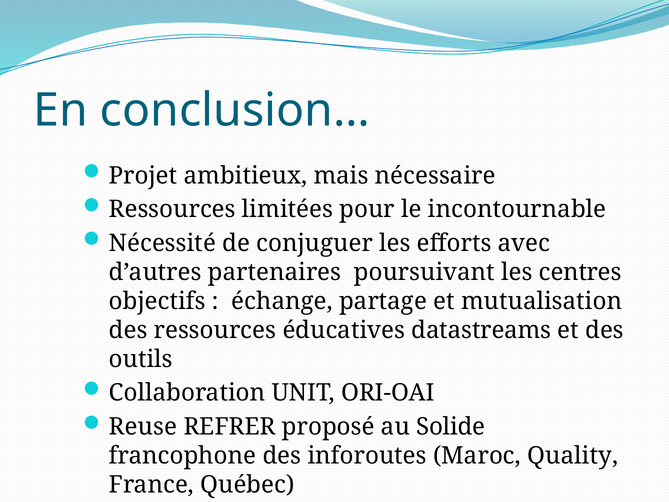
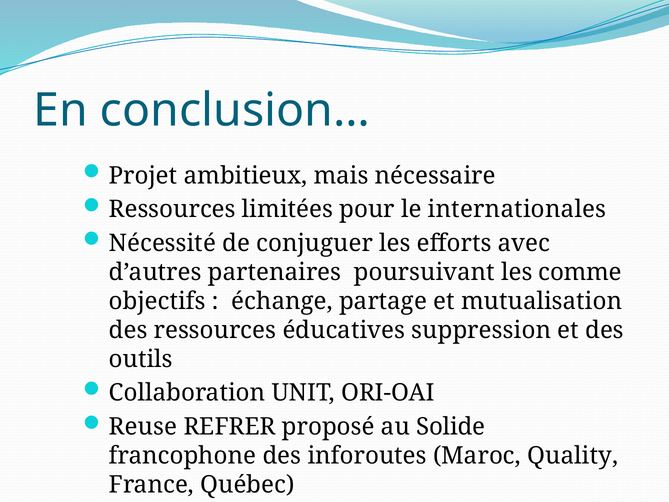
incontournable: incontournable -> internationales
centres: centres -> comme
datastreams: datastreams -> suppression
